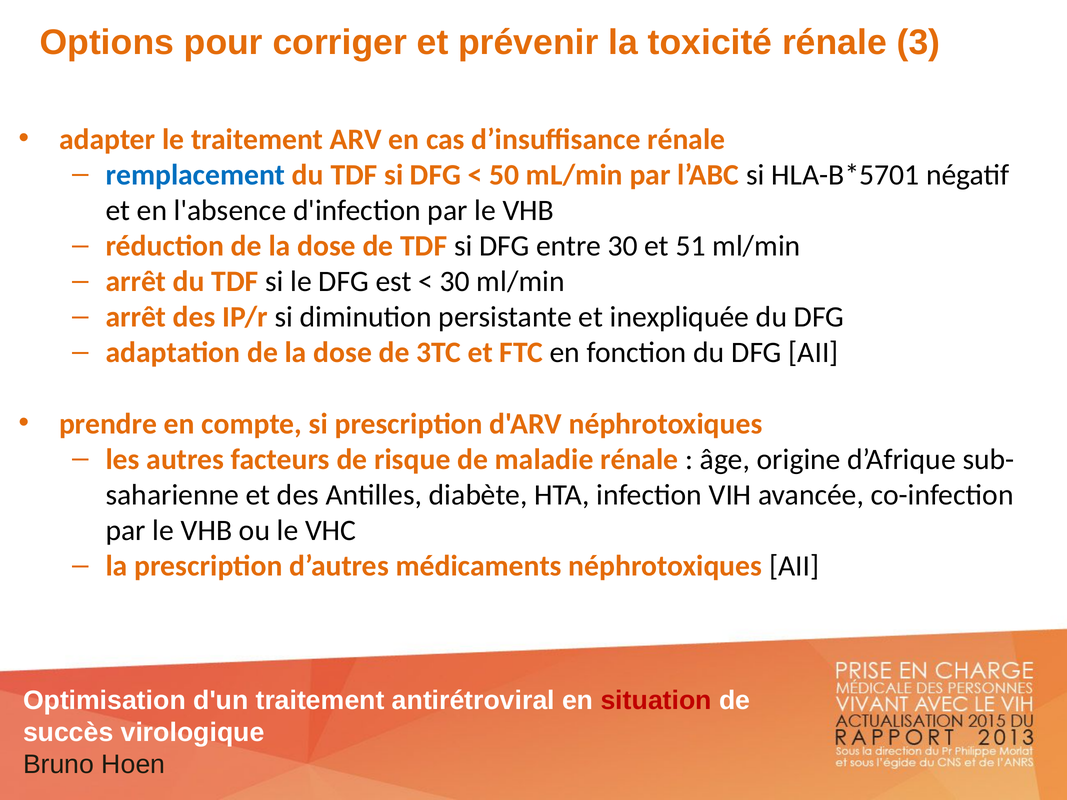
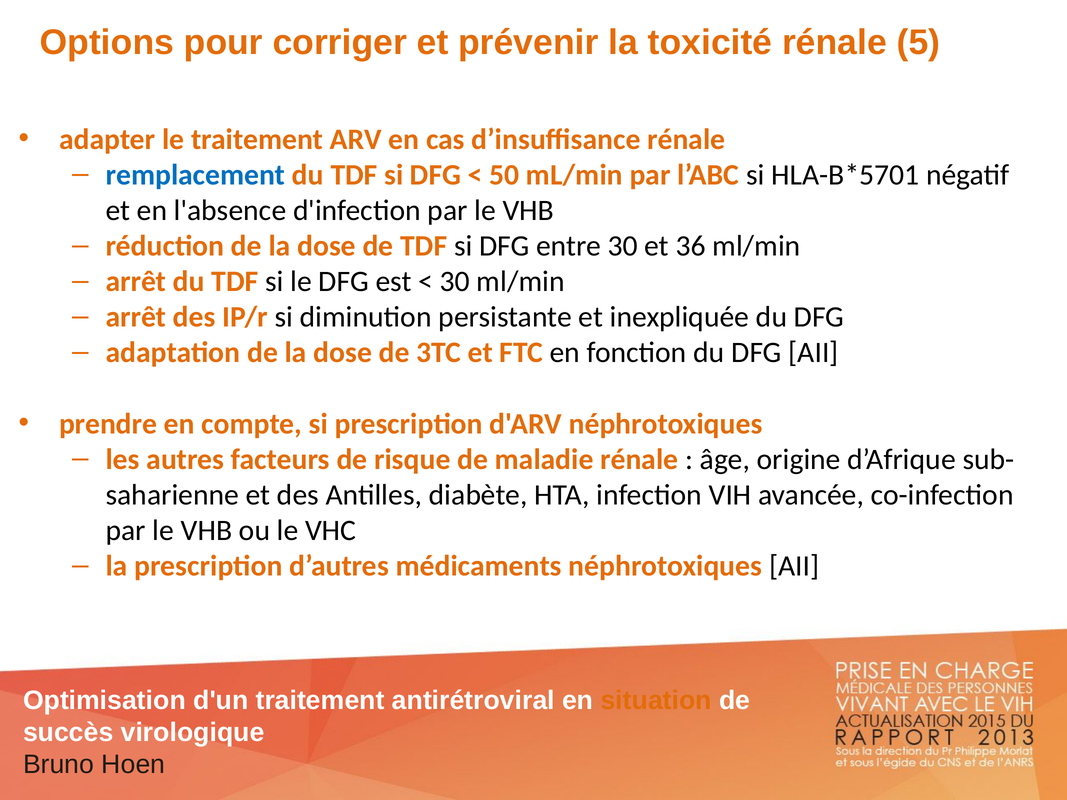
3: 3 -> 5
51: 51 -> 36
situation colour: red -> orange
